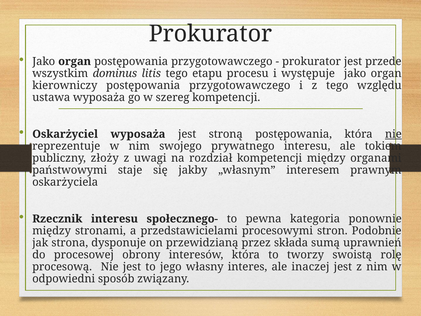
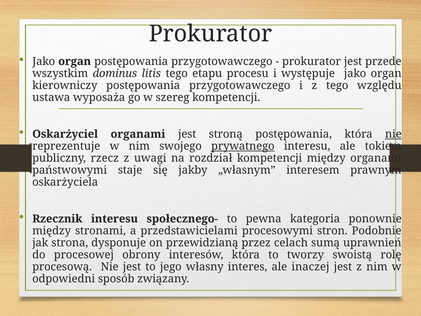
Oskarżyciel wyposaża: wyposaża -> organami
prywatnego underline: none -> present
złoży: złoży -> rzecz
składa: składa -> celach
